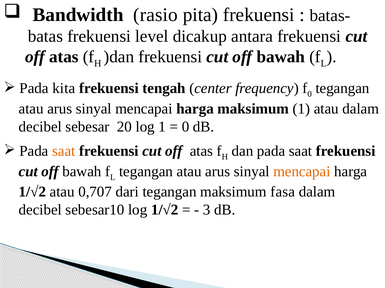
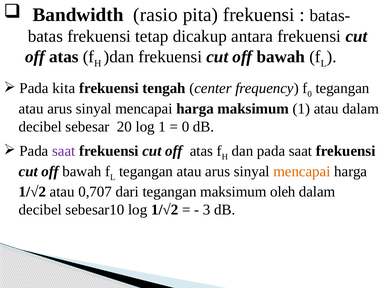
level: level -> tetap
saat at (64, 151) colour: orange -> purple
fasa: fasa -> oleh
